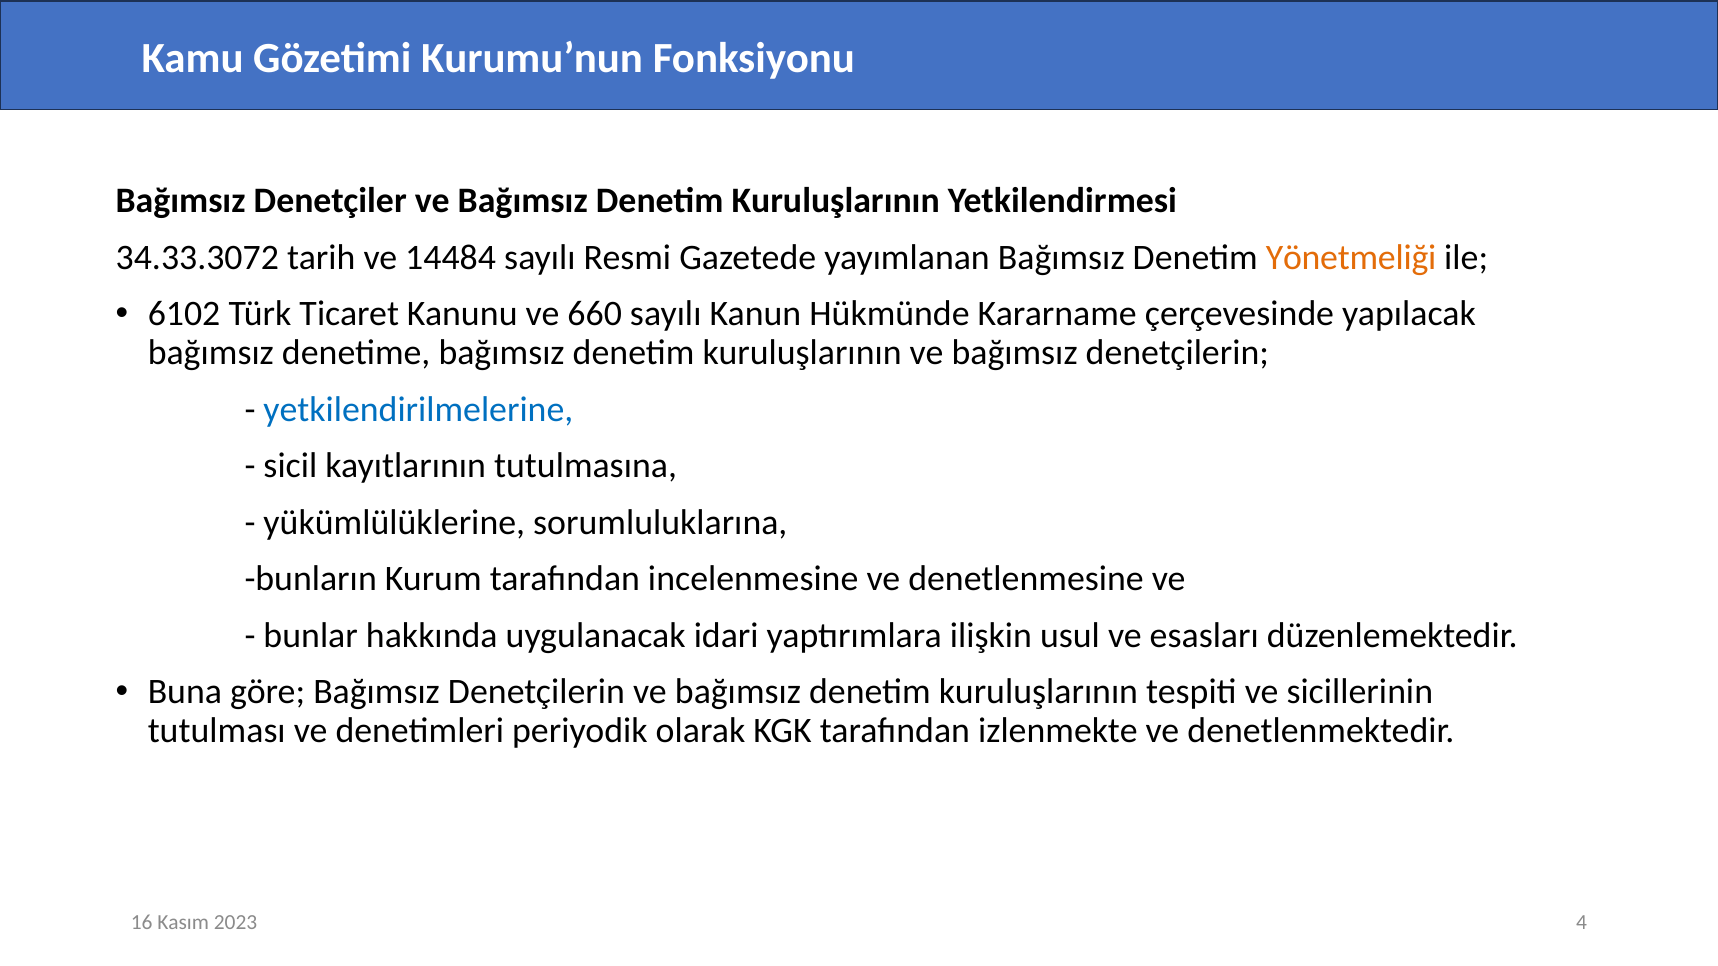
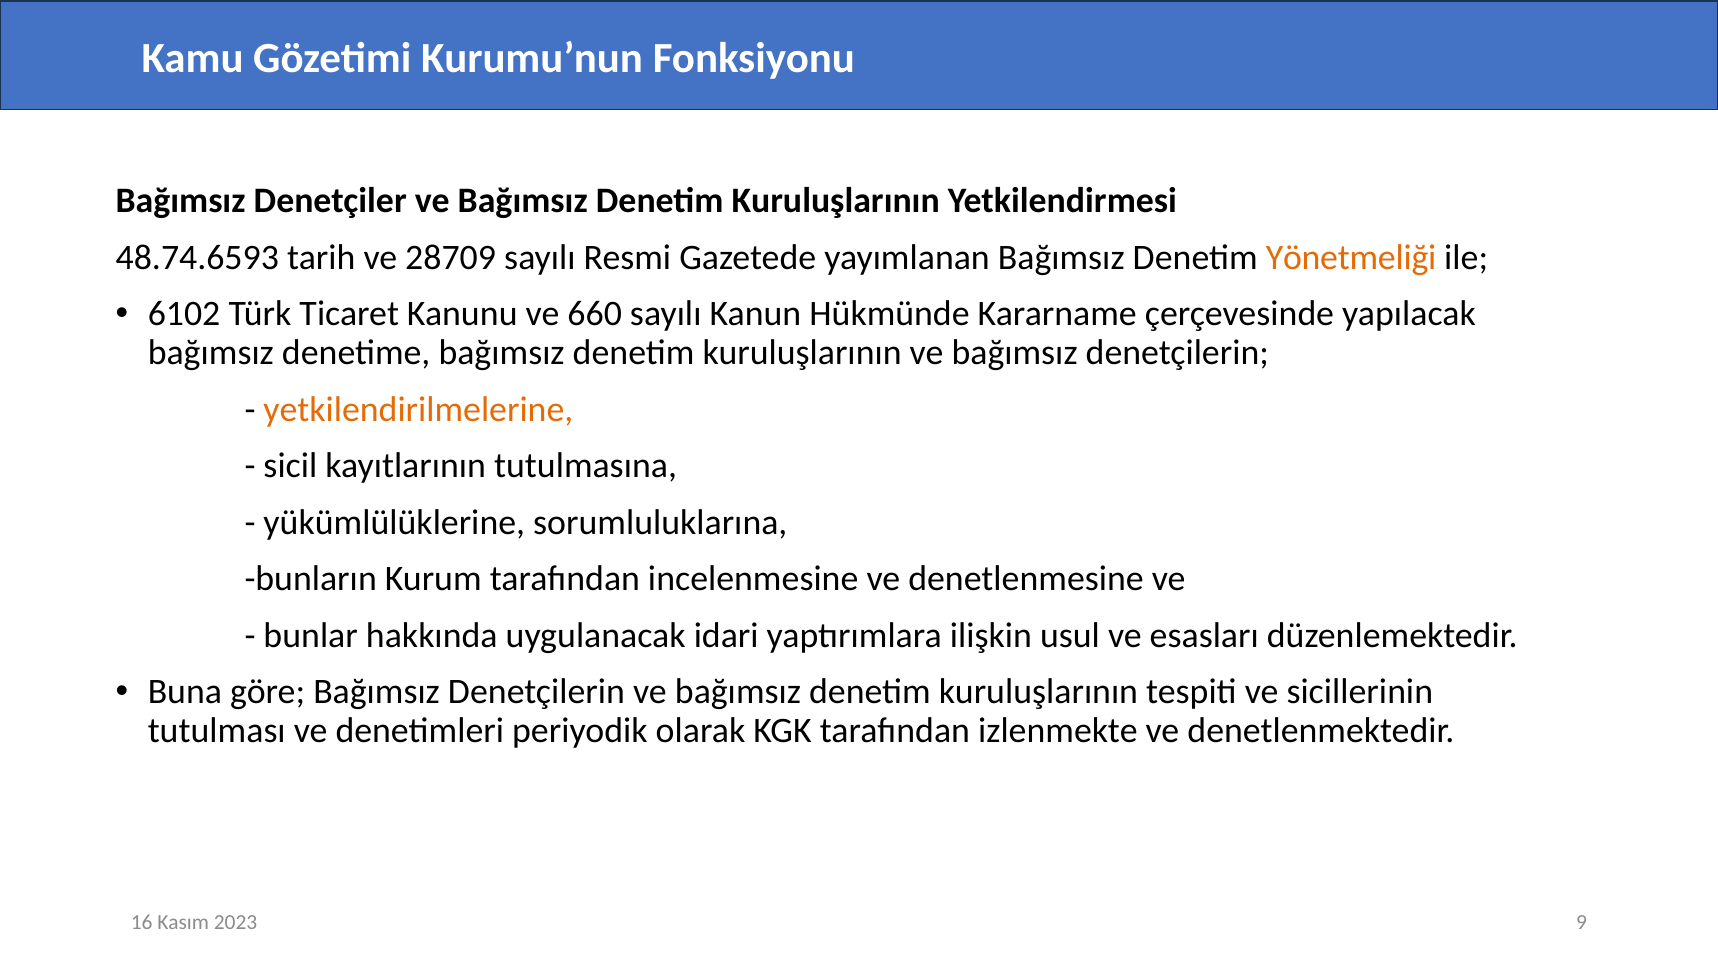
34.33.3072: 34.33.3072 -> 48.74.6593
14484: 14484 -> 28709
yetkilendirilmelerine colour: blue -> orange
4: 4 -> 9
